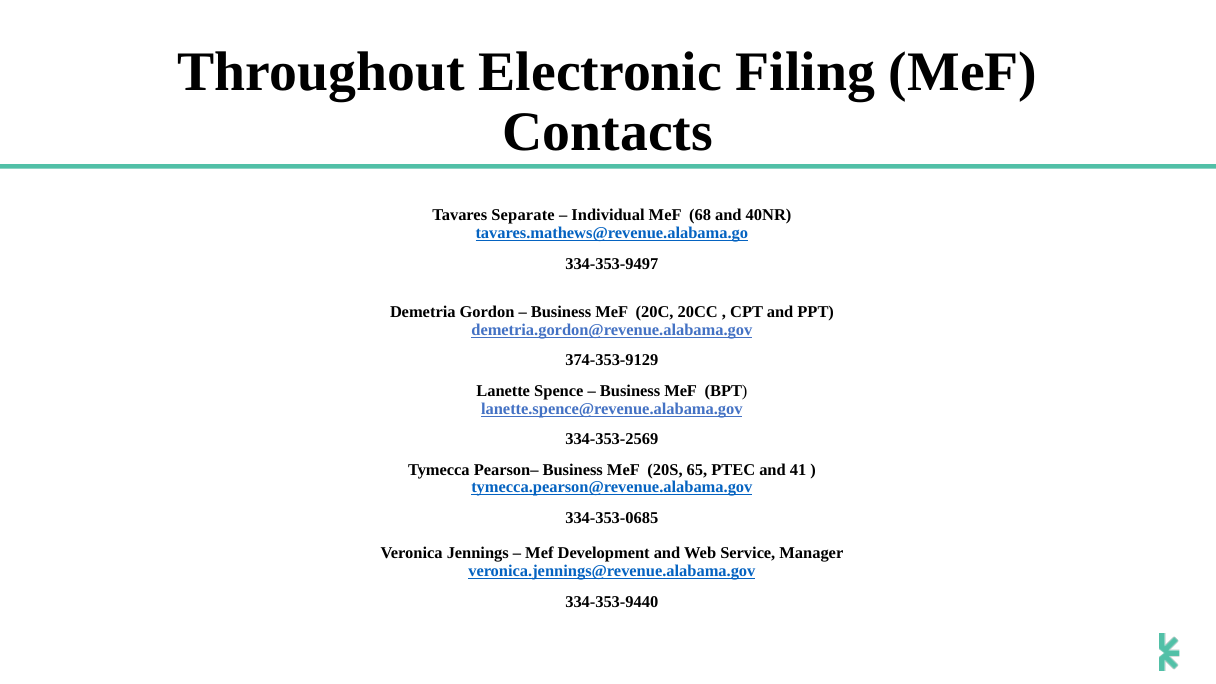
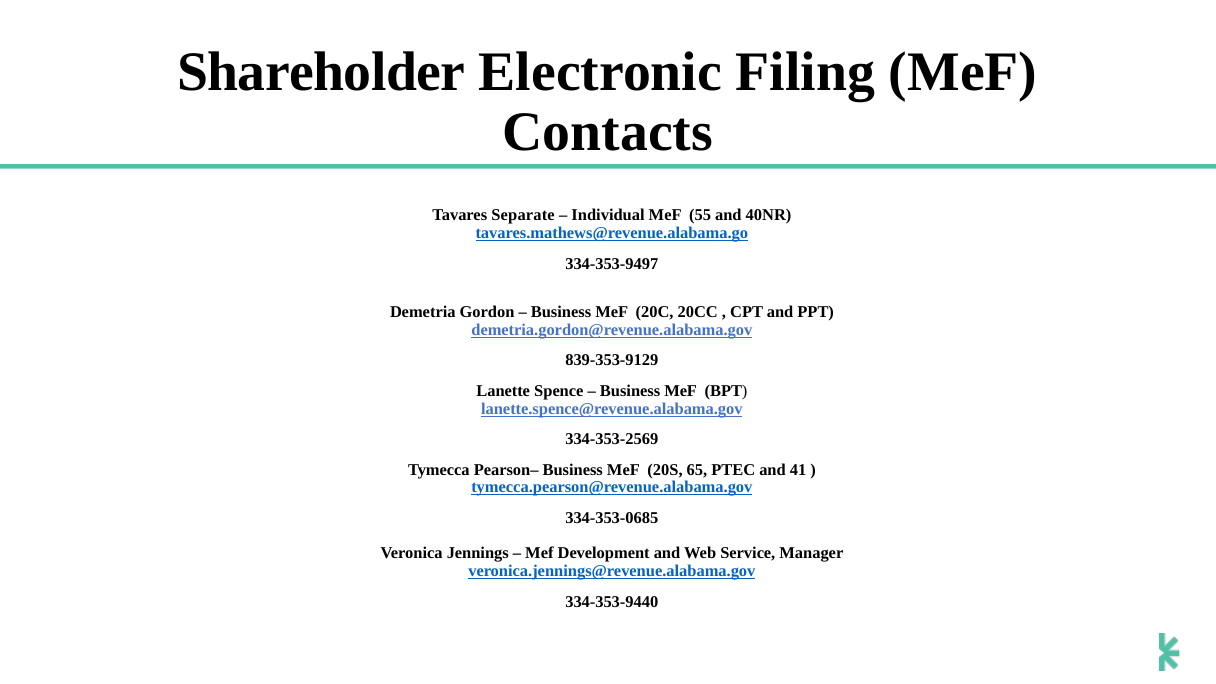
Throughout: Throughout -> Shareholder
68: 68 -> 55
374-353-9129: 374-353-9129 -> 839-353-9129
